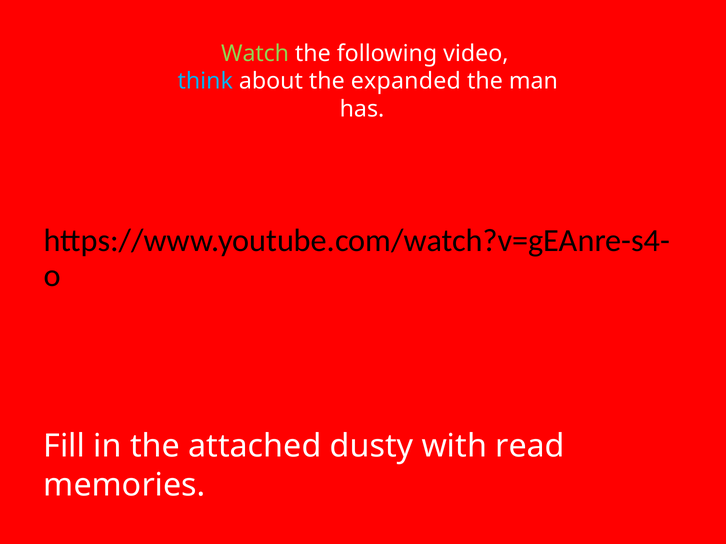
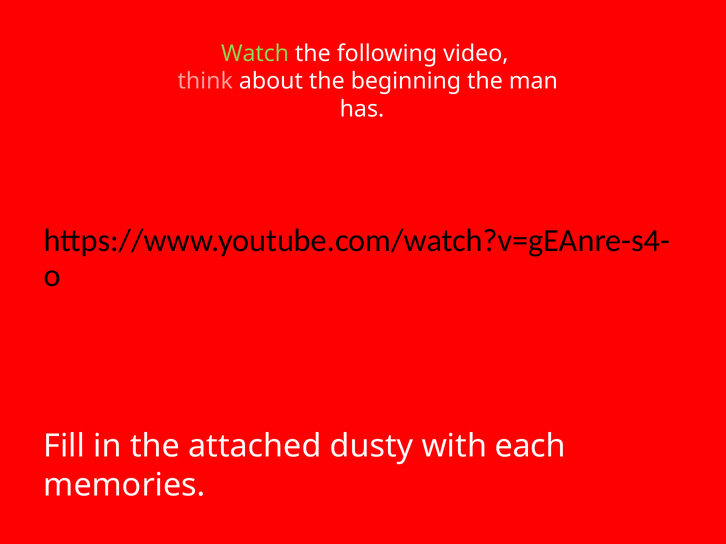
think colour: light blue -> pink
expanded: expanded -> beginning
read: read -> each
